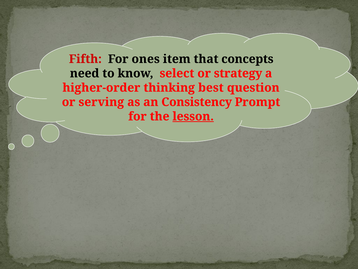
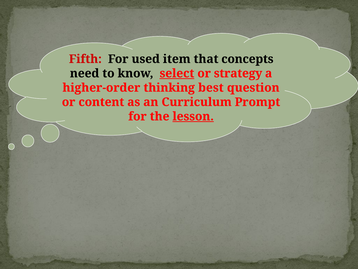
ones: ones -> used
select underline: none -> present
serving: serving -> content
Consistency: Consistency -> Curriculum
